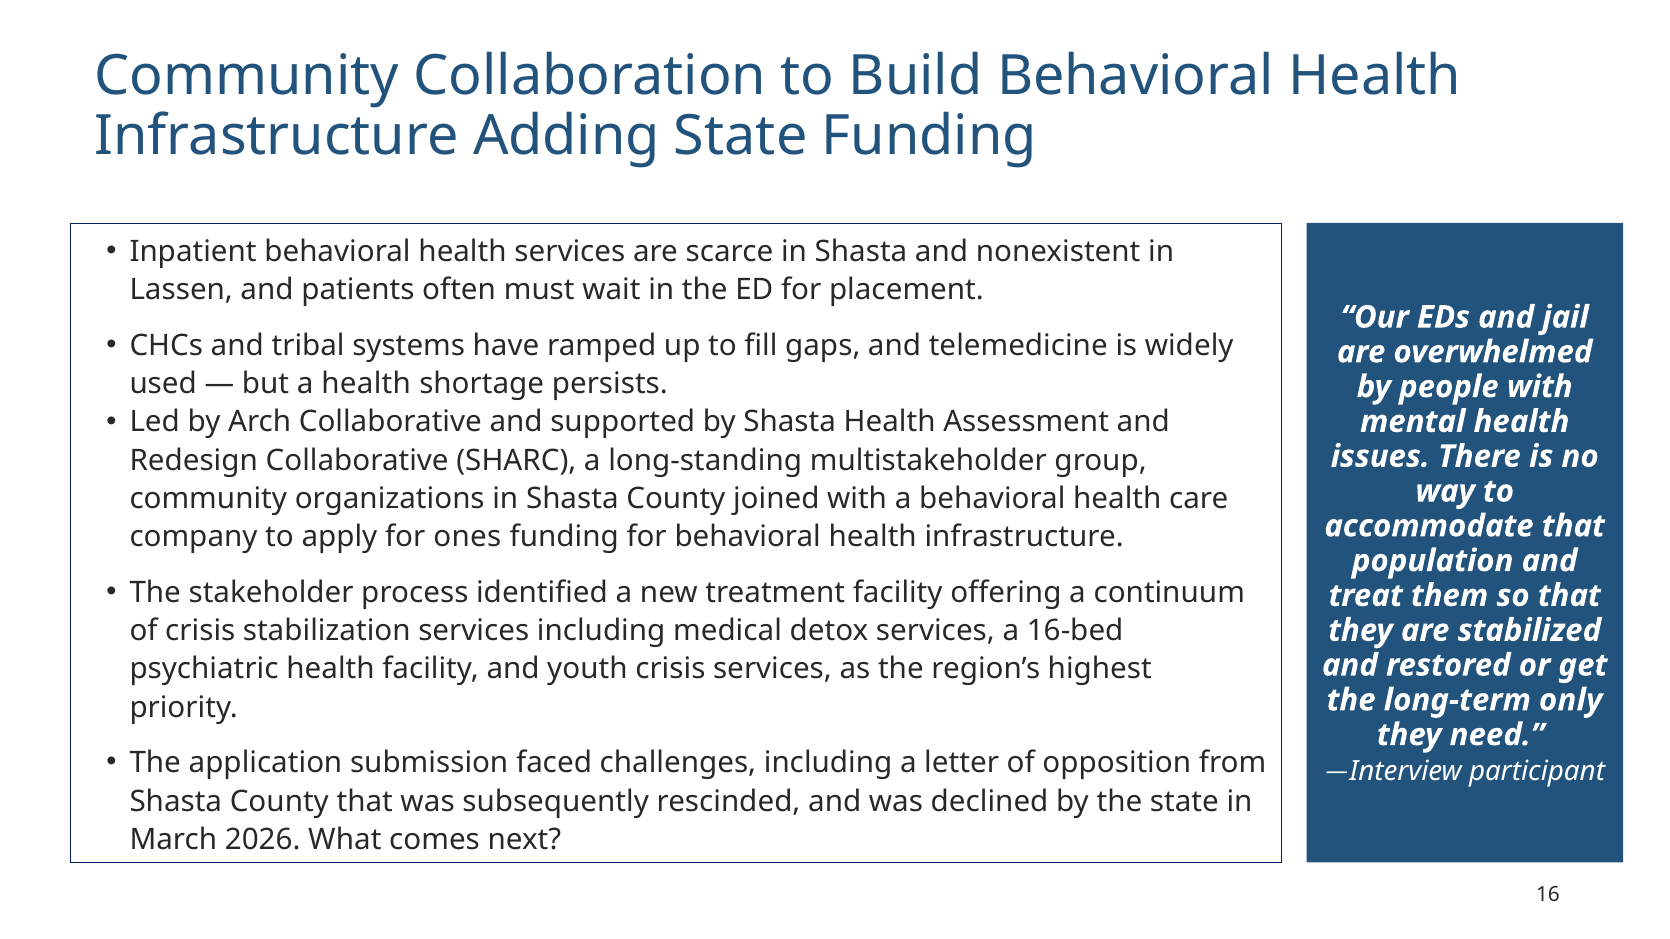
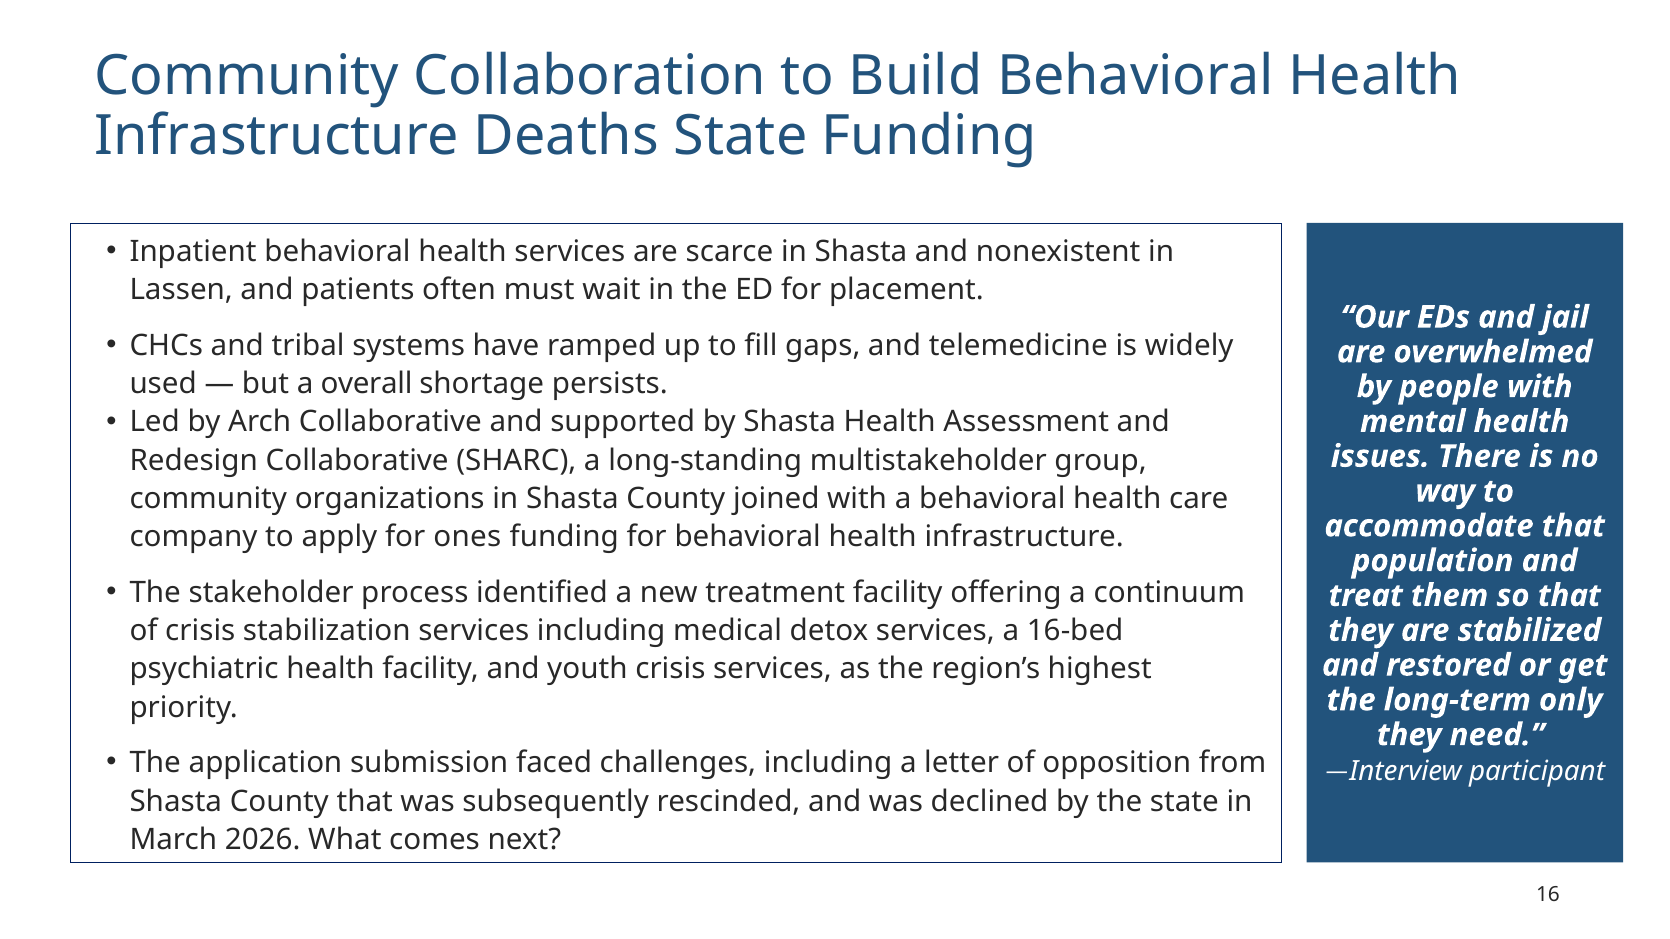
Adding: Adding -> Deaths
a health: health -> overall
